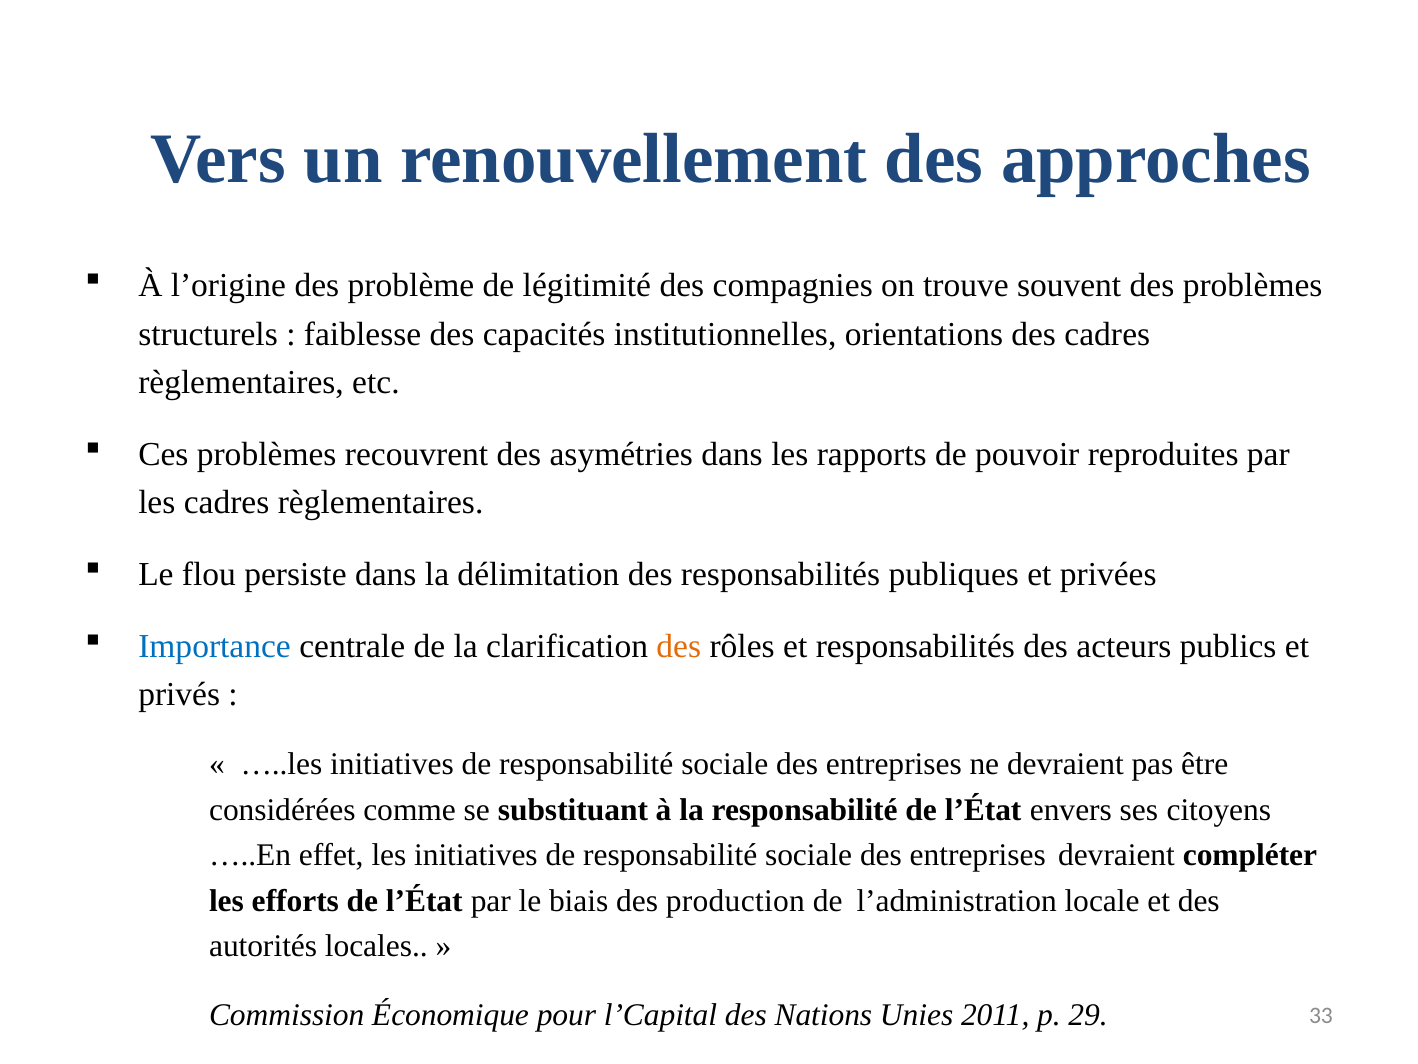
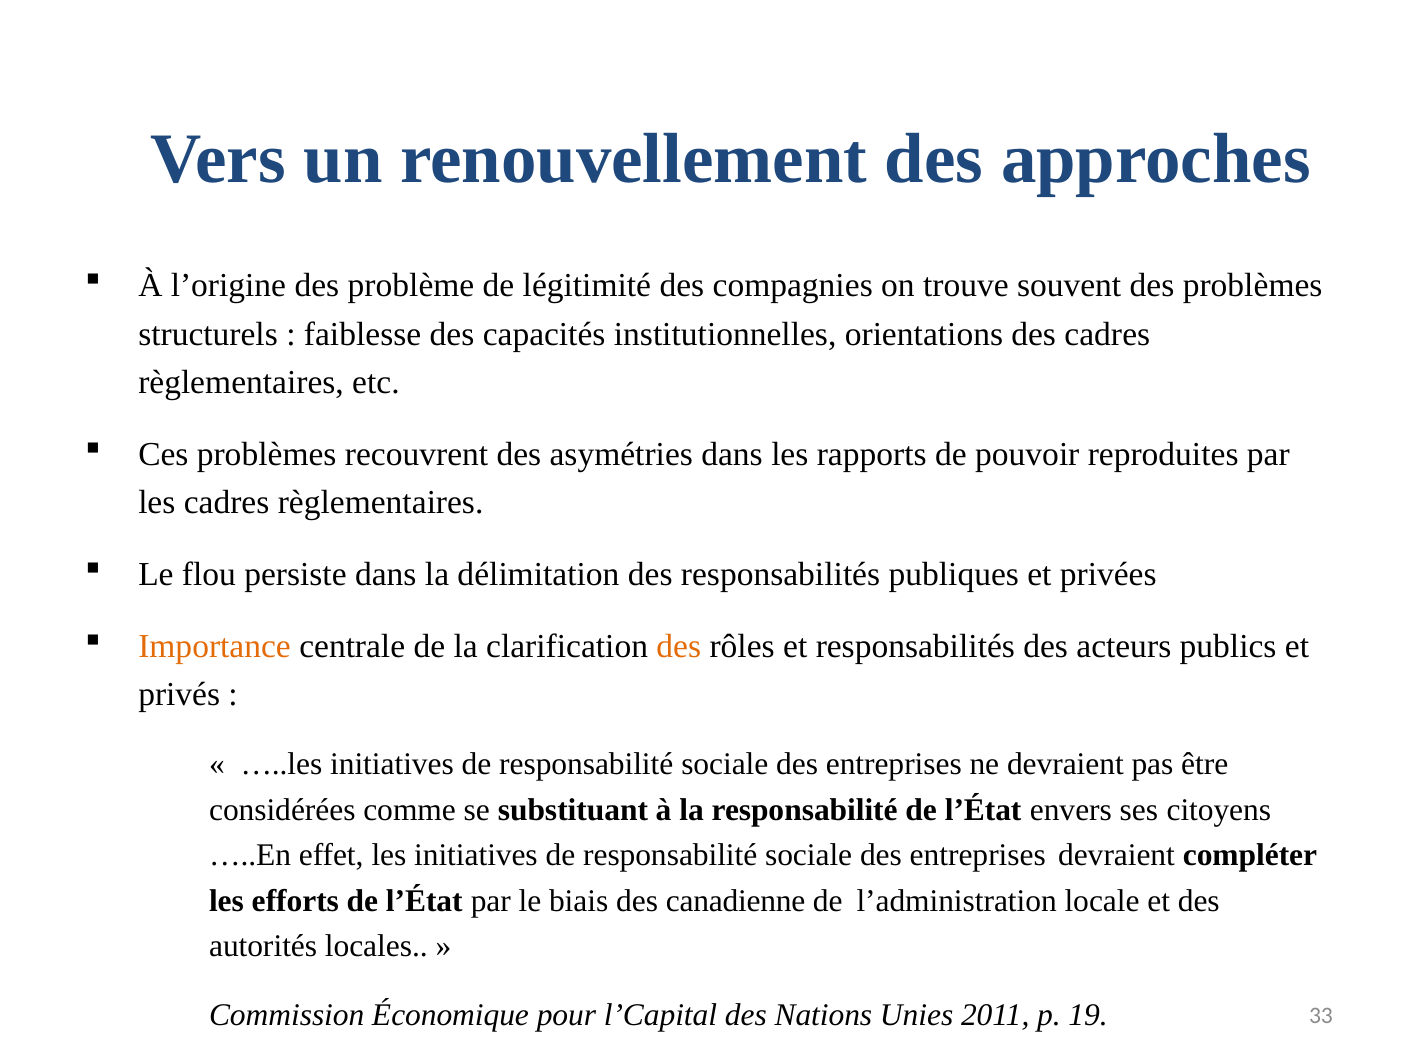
Importance colour: blue -> orange
production: production -> canadienne
29: 29 -> 19
